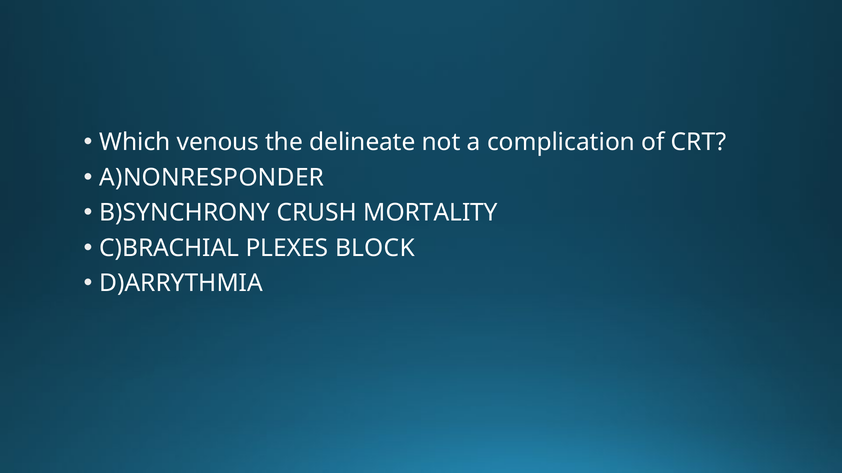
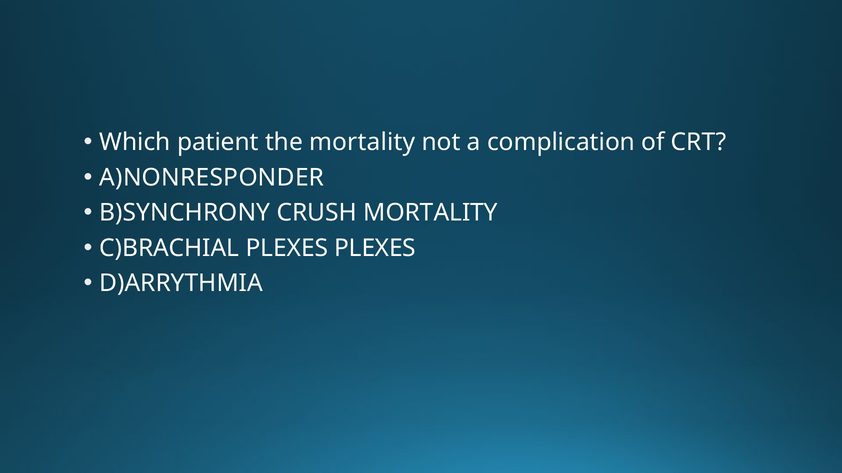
venous: venous -> patient
the delineate: delineate -> mortality
PLEXES BLOCK: BLOCK -> PLEXES
